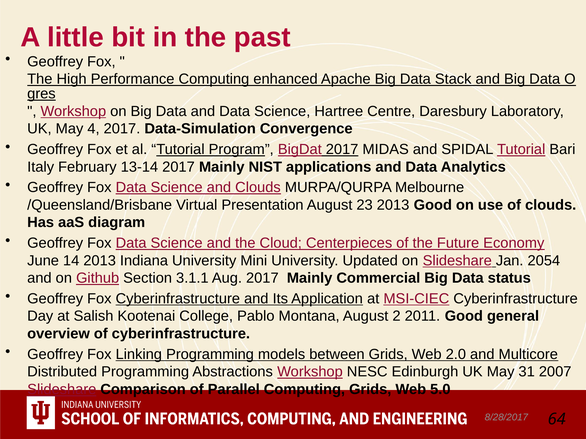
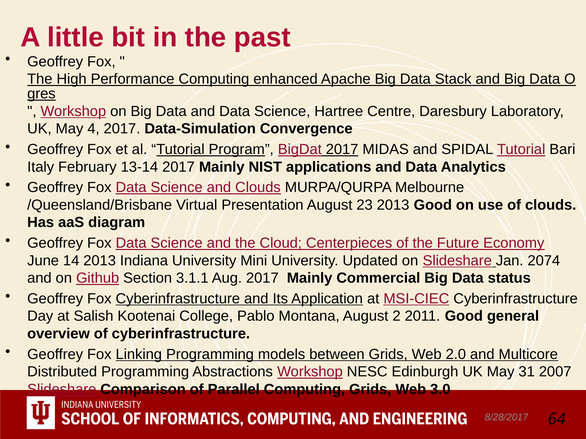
2054: 2054 -> 2074
5.0: 5.0 -> 3.0
